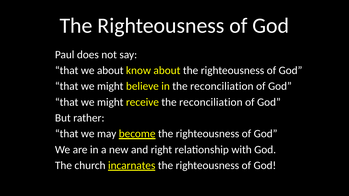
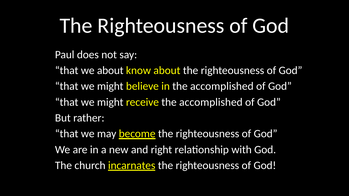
in the reconciliation: reconciliation -> accomplished
receive the reconciliation: reconciliation -> accomplished
